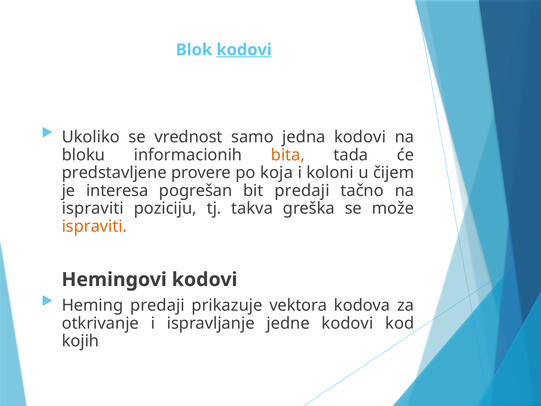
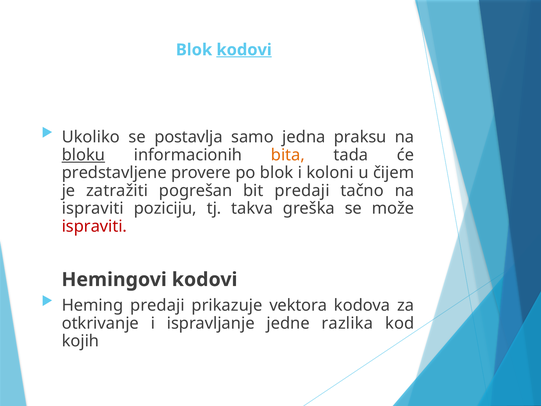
vrednost: vrednost -> postavlja
jedna kodovi: kodovi -> praksu
bloku underline: none -> present
po koja: koja -> blok
interesa: interesa -> zatražiti
ispraviti at (94, 226) colour: orange -> red
jedne kodovi: kodovi -> razlika
